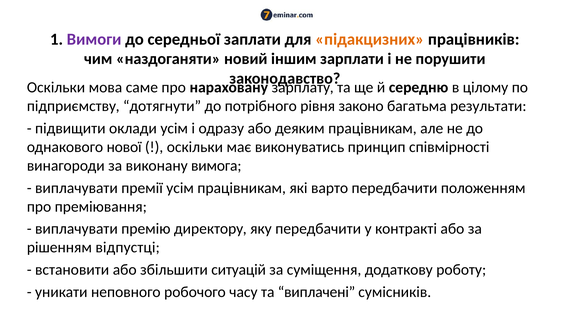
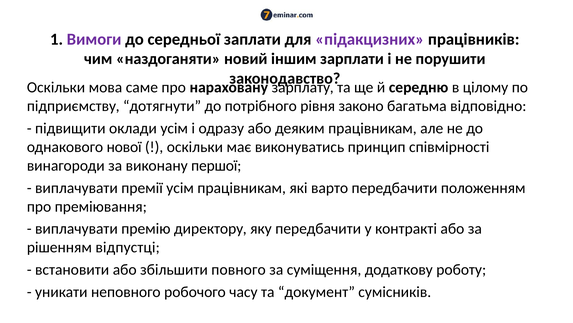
підакцизних colour: orange -> purple
результати: результати -> відповідно
вимога: вимога -> першої
ситуацій: ситуацій -> повного
виплачені: виплачені -> документ
